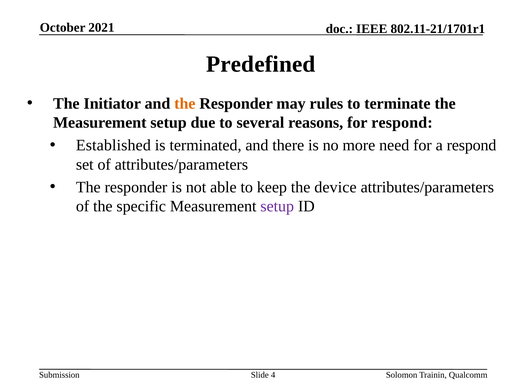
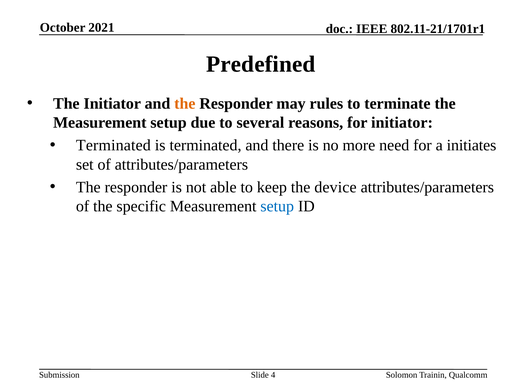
for respond: respond -> initiator
Established at (113, 146): Established -> Terminated
a respond: respond -> initiates
setup at (277, 207) colour: purple -> blue
